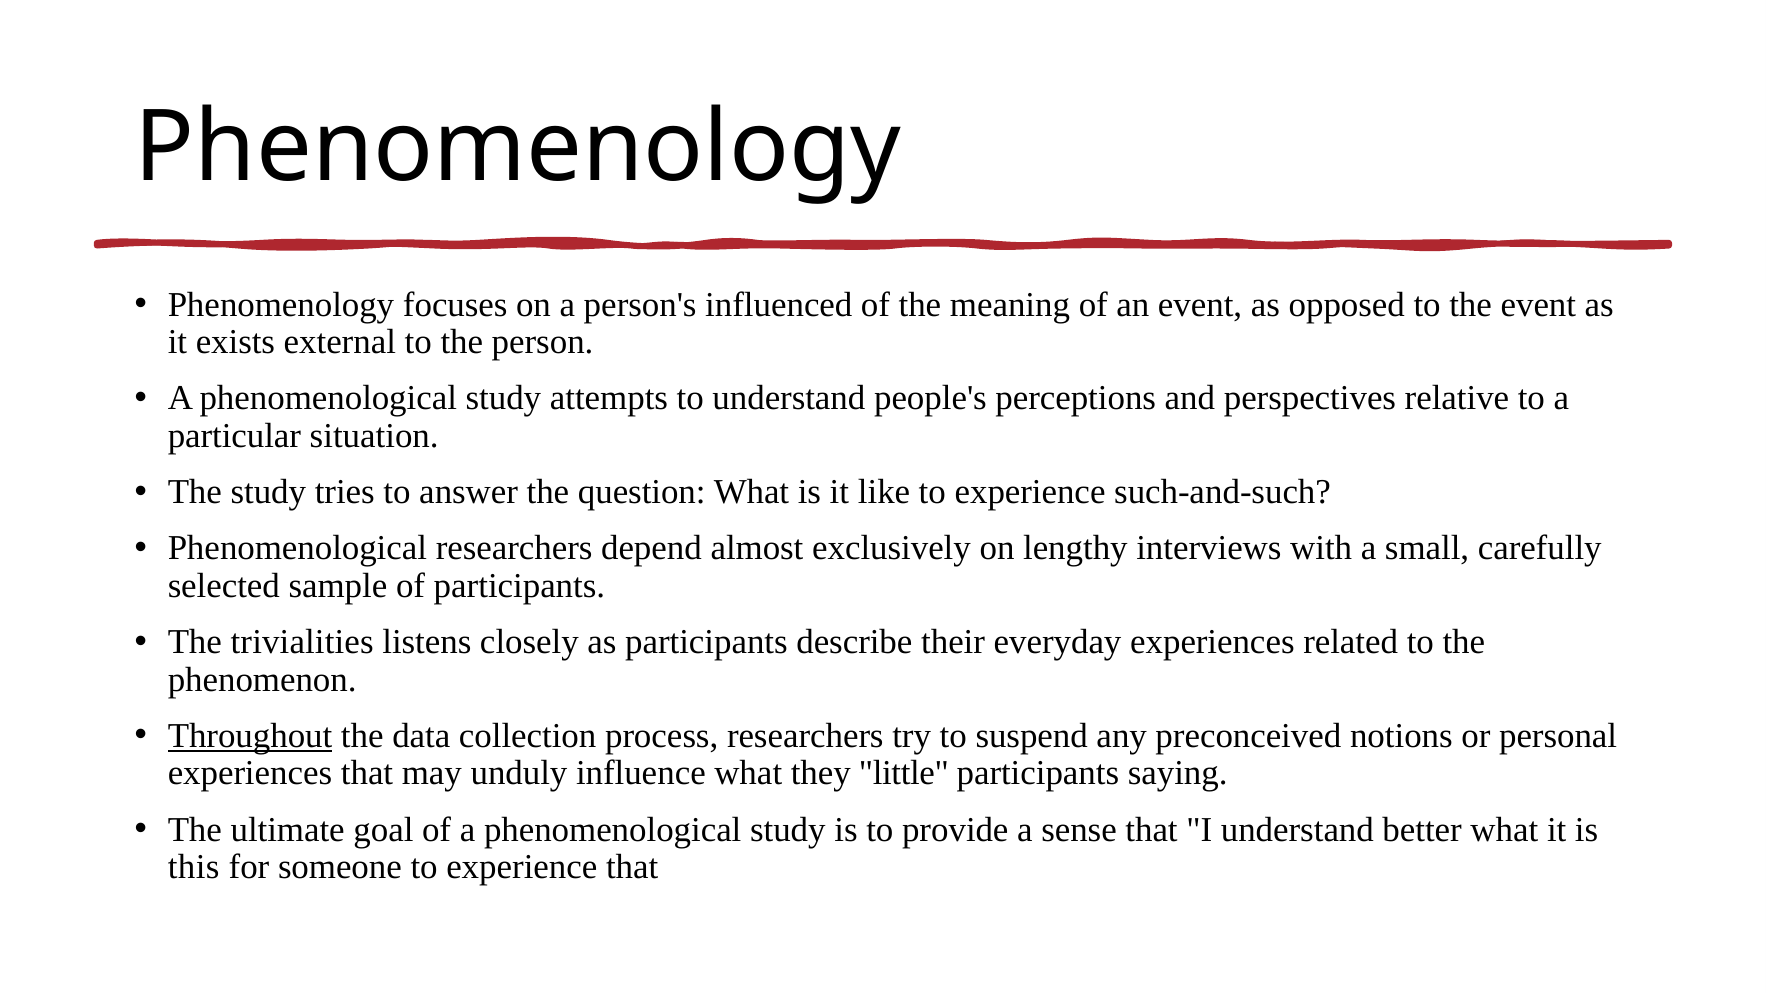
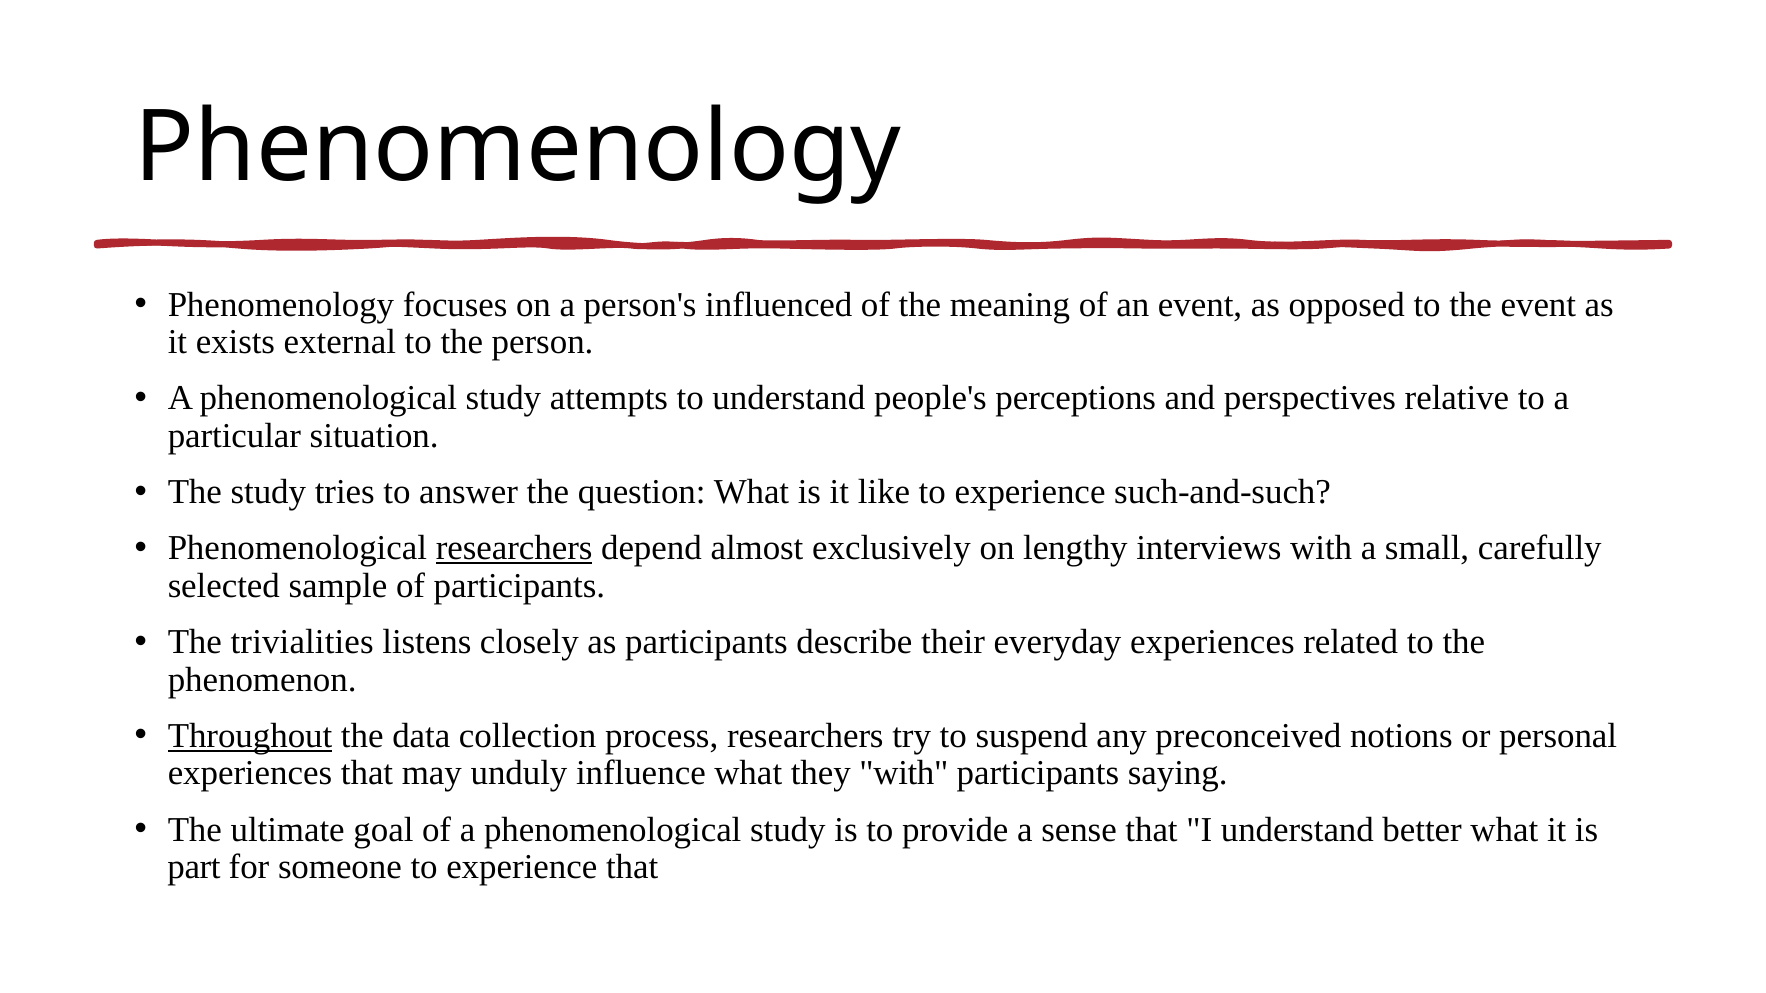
researchers at (514, 548) underline: none -> present
they little: little -> with
this: this -> part
